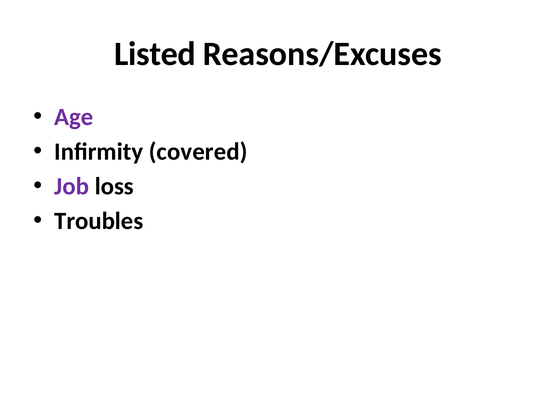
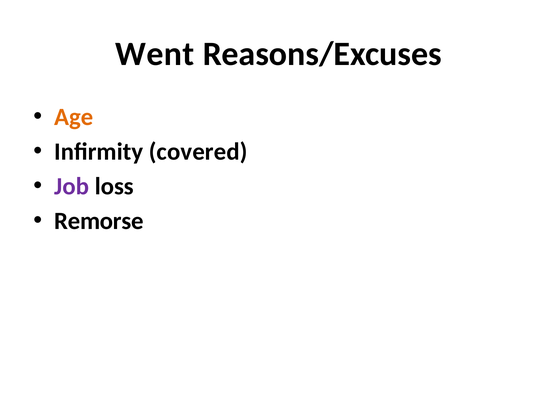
Listed: Listed -> Went
Age colour: purple -> orange
Troubles: Troubles -> Remorse
